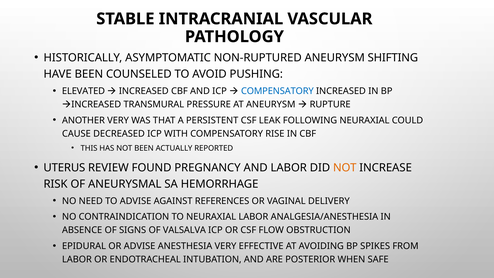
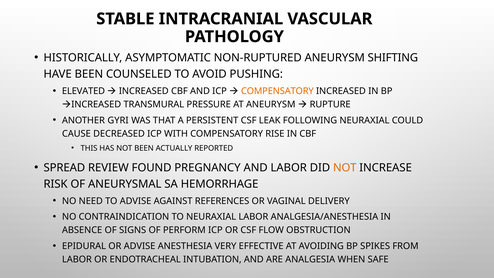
COMPENSATORY at (277, 91) colour: blue -> orange
ANOTHER VERY: VERY -> GYRI
UTERUS: UTERUS -> SPREAD
VALSALVA: VALSALVA -> PERFORM
POSTERIOR: POSTERIOR -> ANALGESIA
